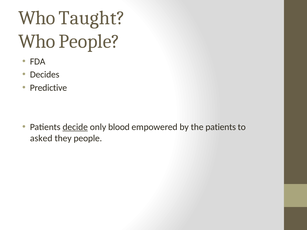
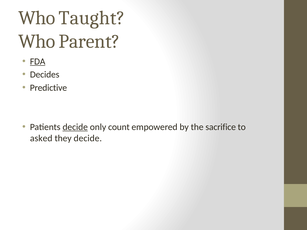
Who People: People -> Parent
FDA underline: none -> present
blood: blood -> count
the patients: patients -> sacrifice
they people: people -> decide
